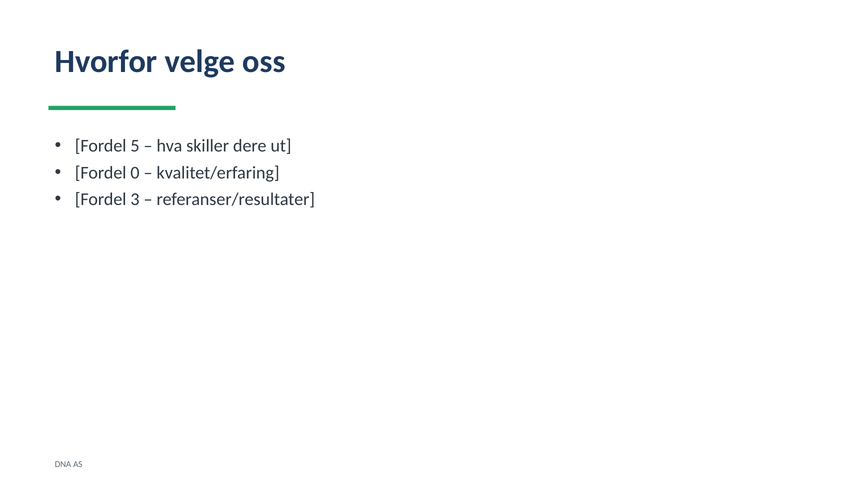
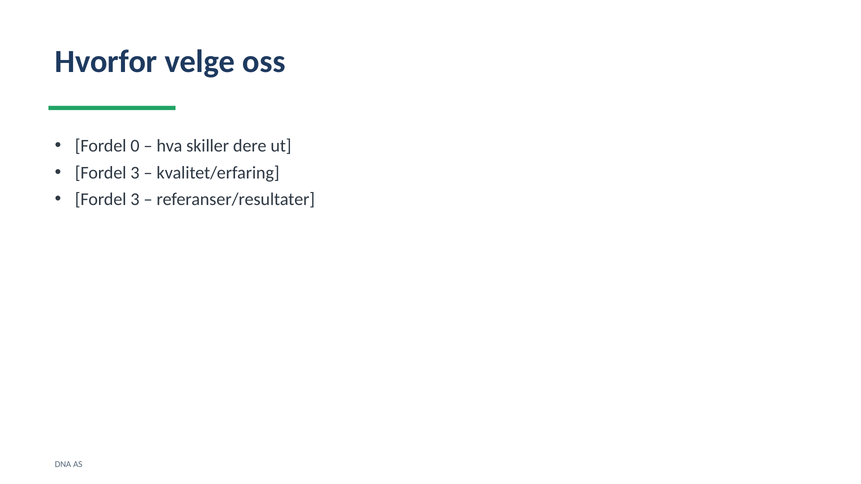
5: 5 -> 0
0 at (135, 173): 0 -> 3
